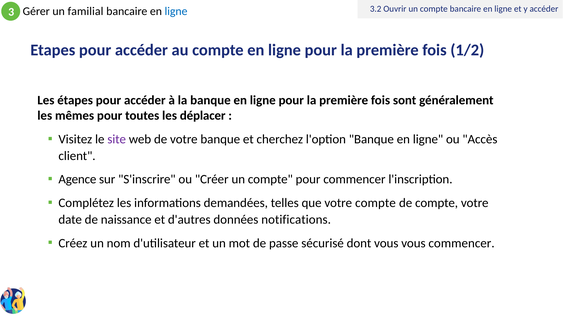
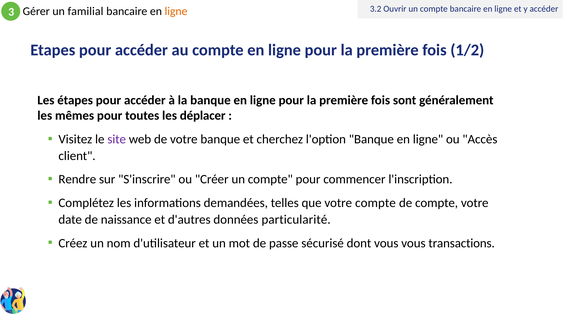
ligne at (176, 11) colour: blue -> orange
Agence: Agence -> Rendre
notifications: notifications -> particularité
vous commencer: commencer -> transactions
